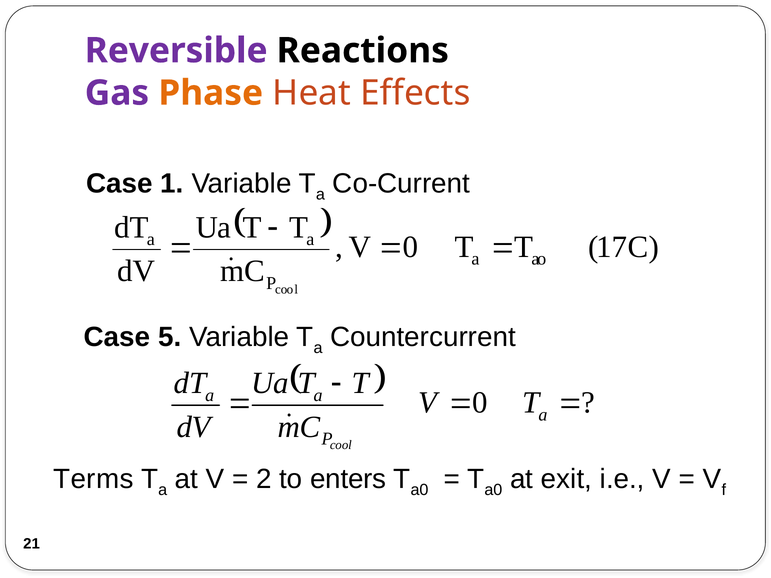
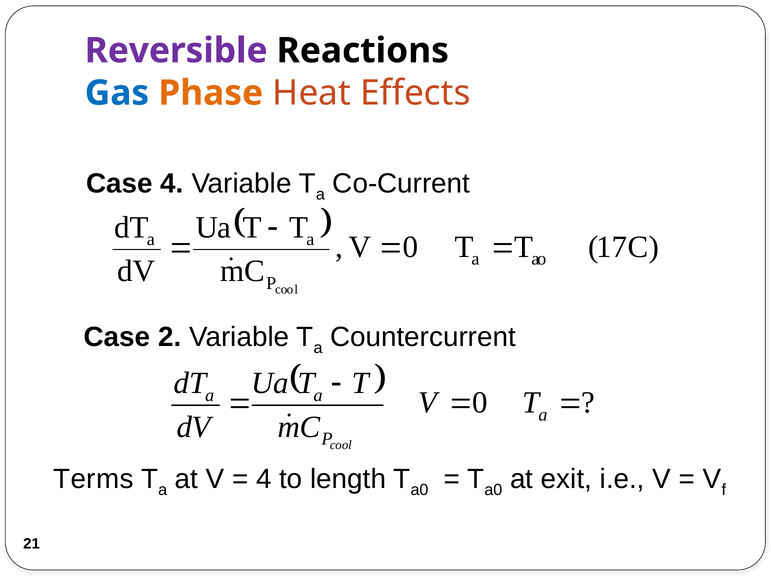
Gas colour: purple -> blue
Case 1: 1 -> 4
5: 5 -> 2
2 at (264, 479): 2 -> 4
enters: enters -> length
